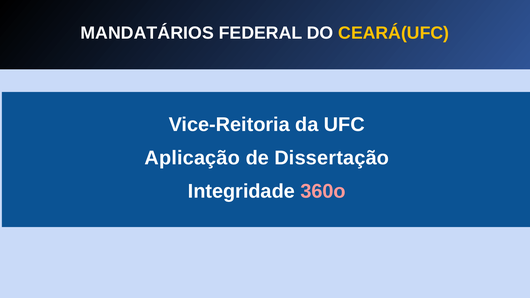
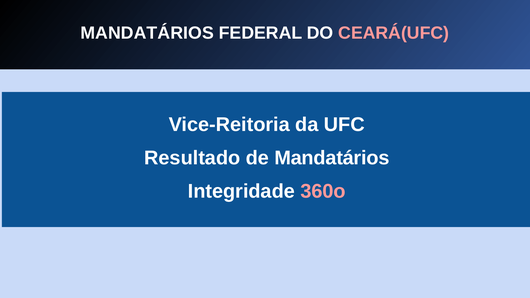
CEARÁ(UFC colour: yellow -> pink
Aplicação: Aplicação -> Resultado
de Dissertação: Dissertação -> Mandatários
